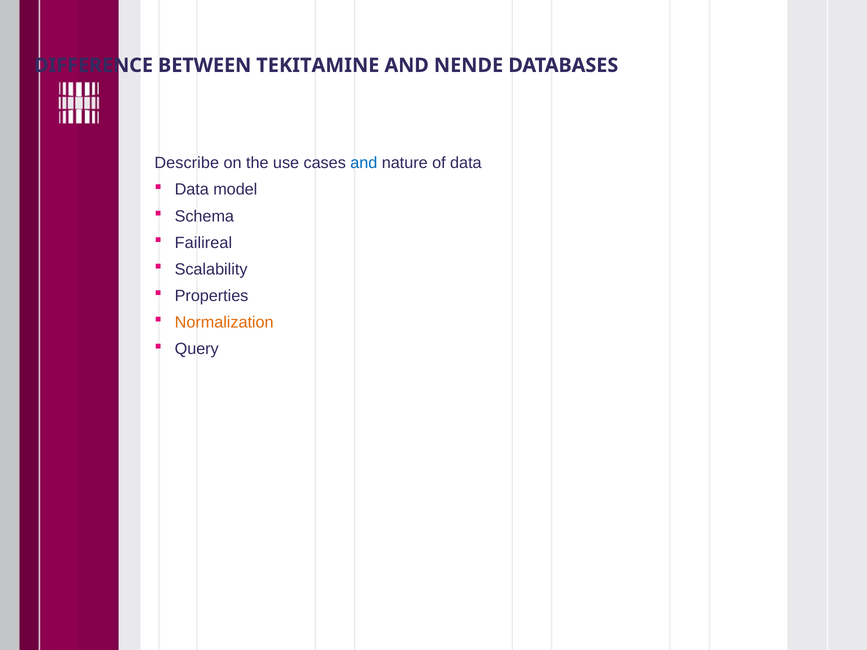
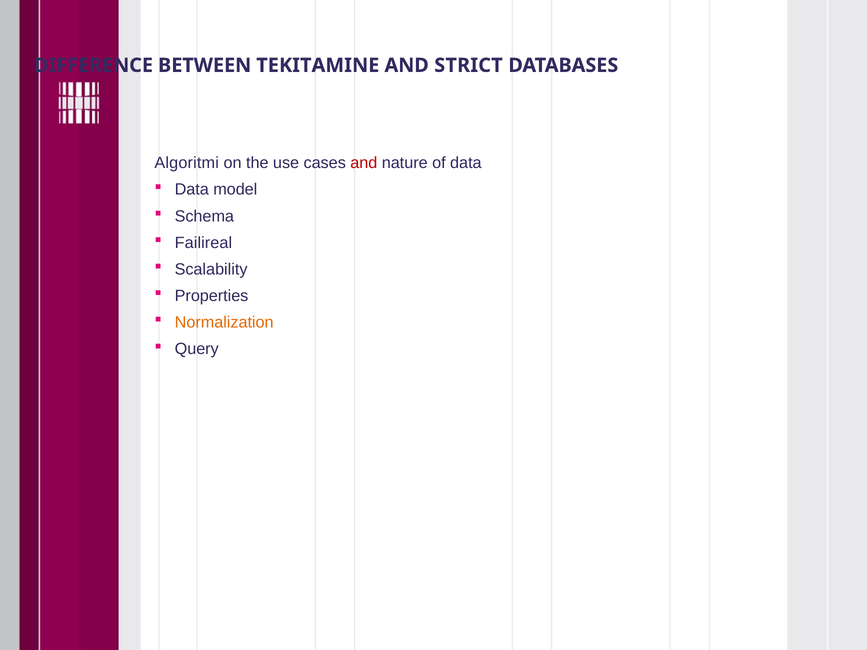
NENDE: NENDE -> STRICT
Describe: Describe -> Algoritmi
and at (364, 163) colour: blue -> red
